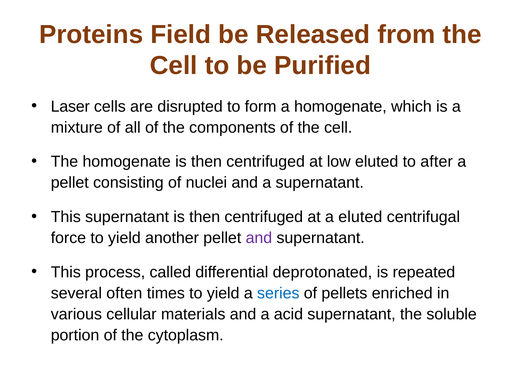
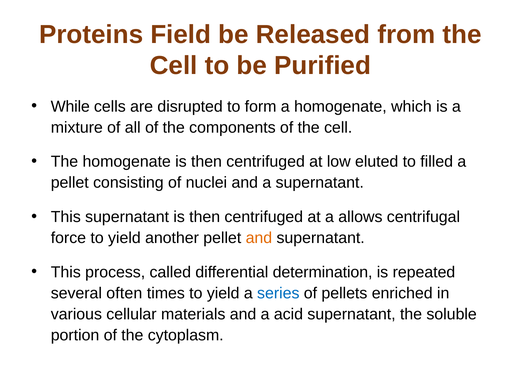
Laser: Laser -> While
after: after -> filled
a eluted: eluted -> allows
and at (259, 238) colour: purple -> orange
deprotonated: deprotonated -> determination
